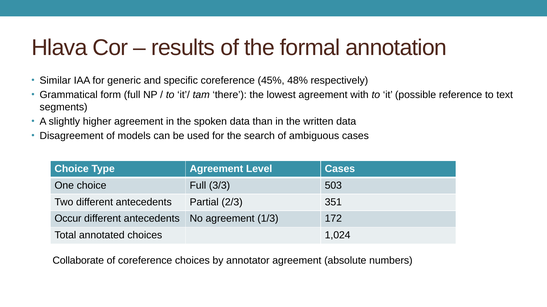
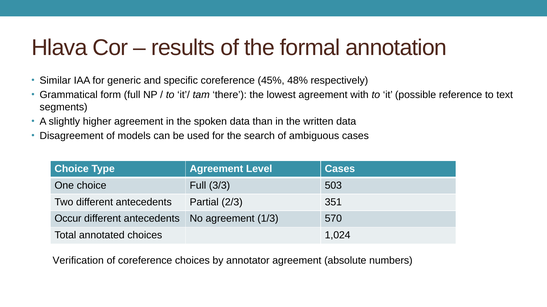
172: 172 -> 570
Collaborate: Collaborate -> Verification
